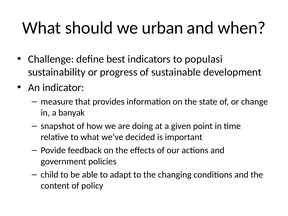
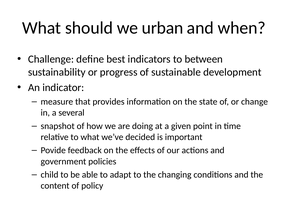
populasi: populasi -> between
banyak: banyak -> several
